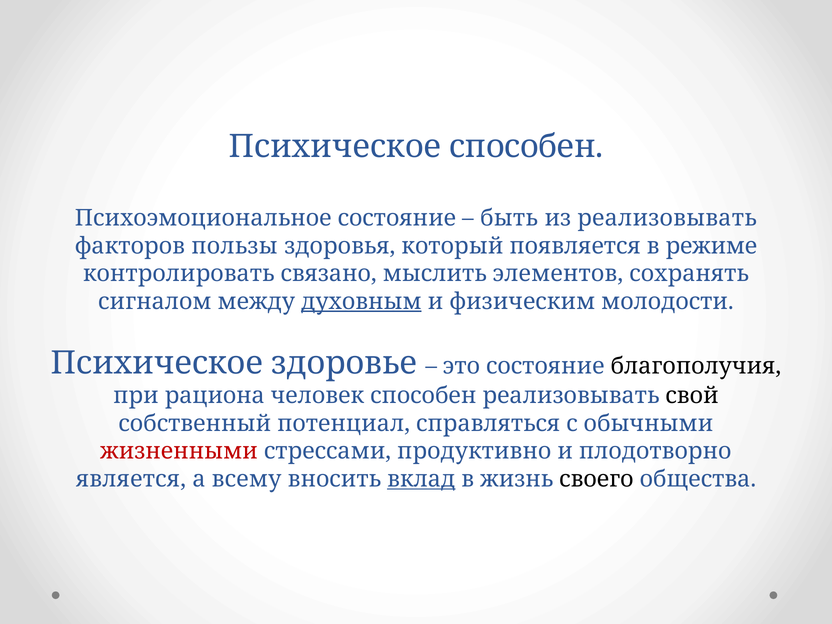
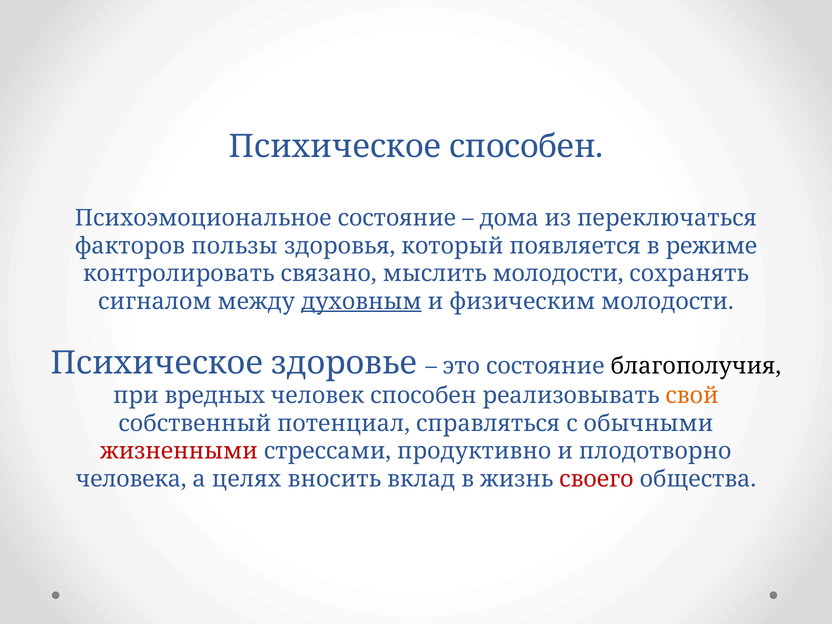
быть: быть -> дома
из реализовывать: реализовывать -> переключаться
мыслить элементов: элементов -> молодости
рациона: рациона -> вредных
свой colour: black -> orange
является: является -> человека
всему: всему -> целях
вклад underline: present -> none
своего colour: black -> red
